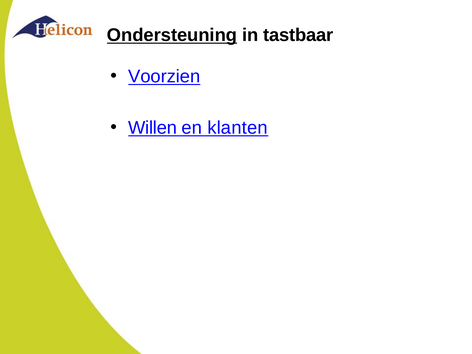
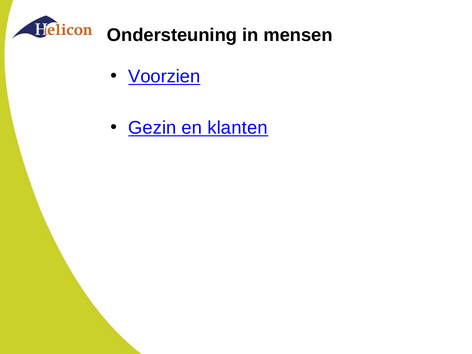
Ondersteuning underline: present -> none
tastbaar: tastbaar -> mensen
Willen: Willen -> Gezin
